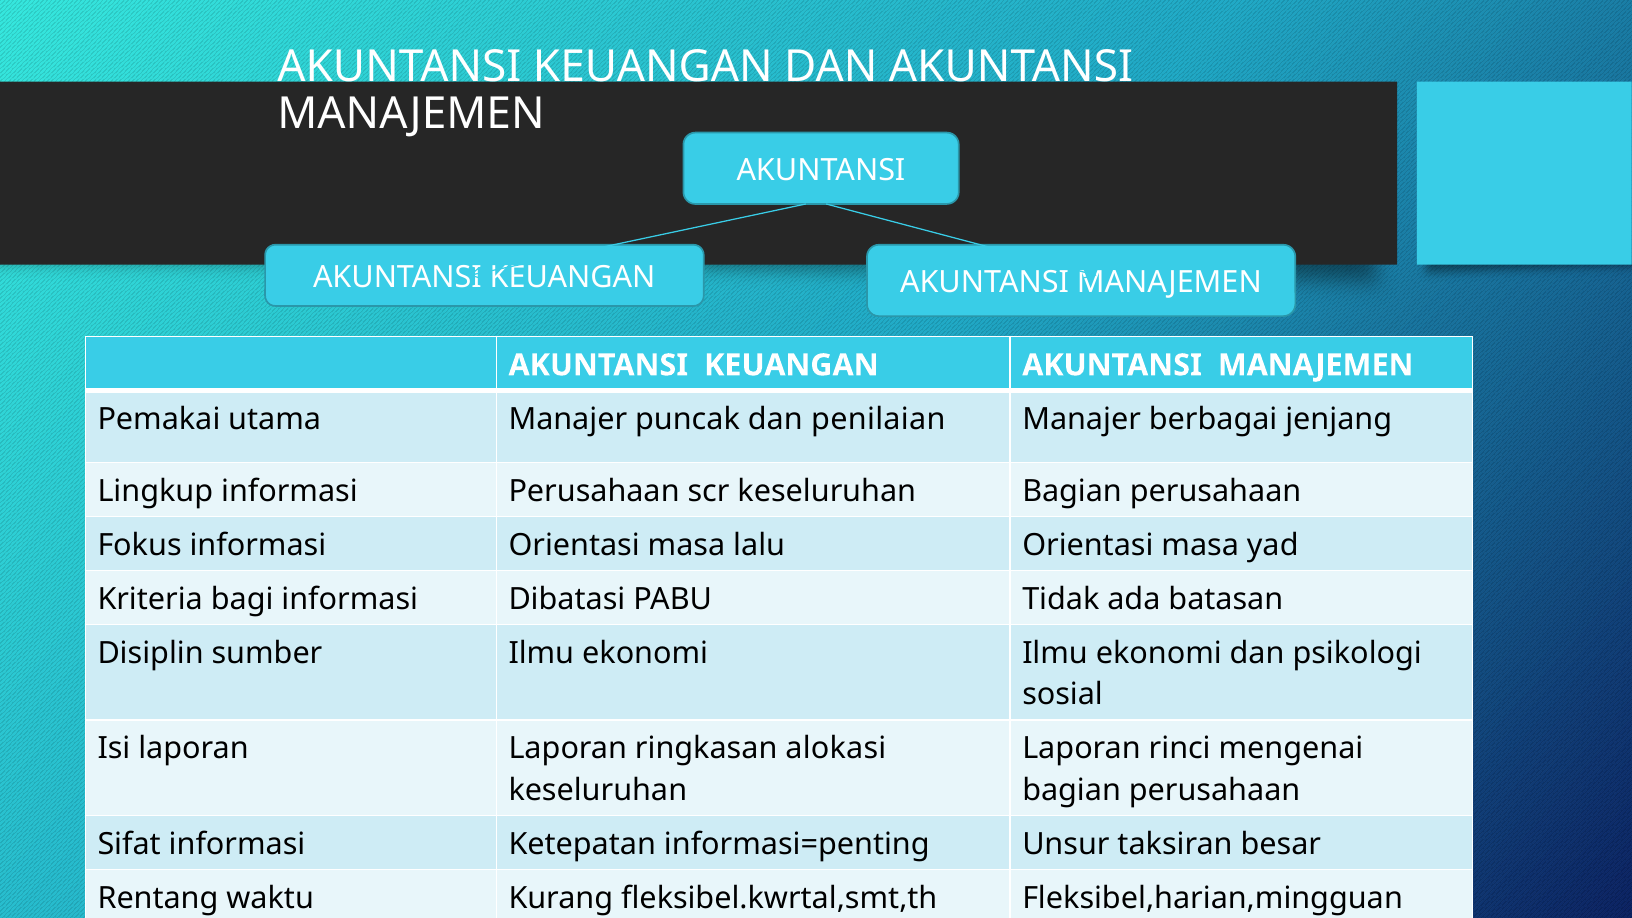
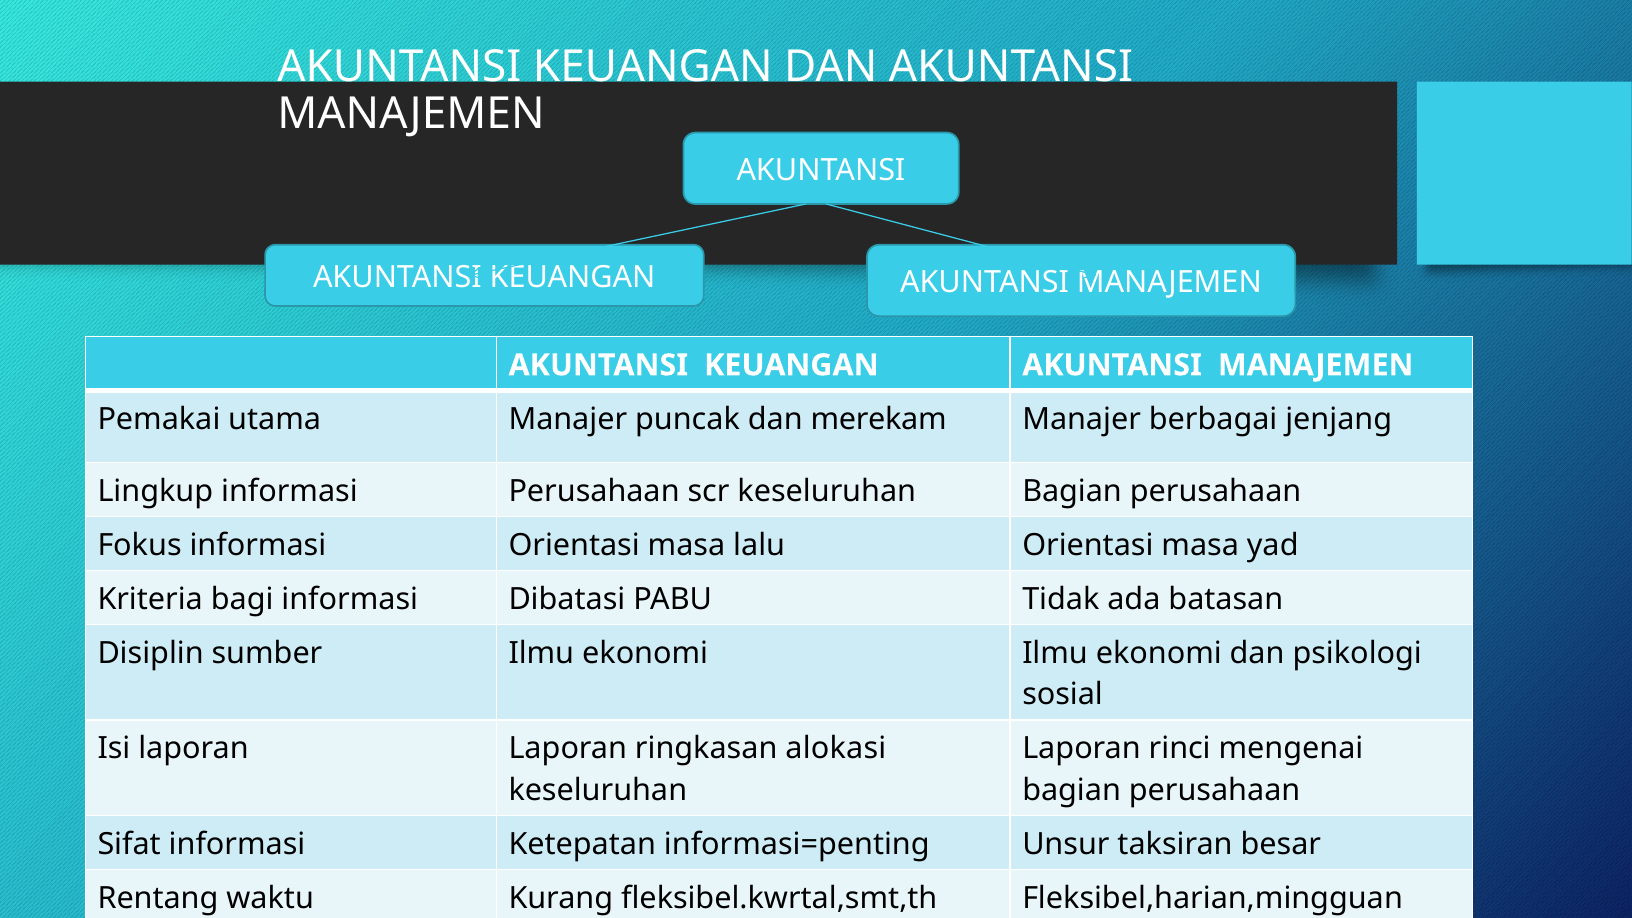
penilaian: penilaian -> merekam
